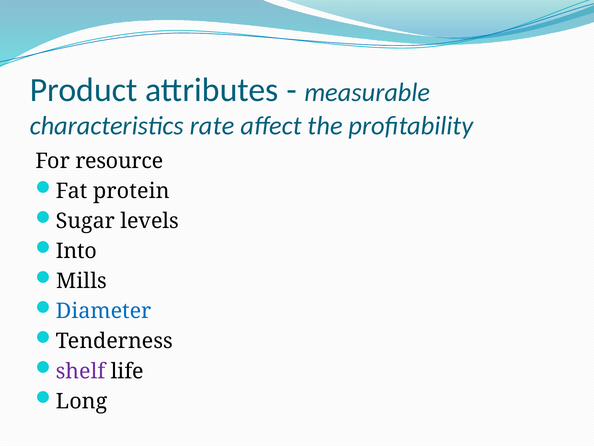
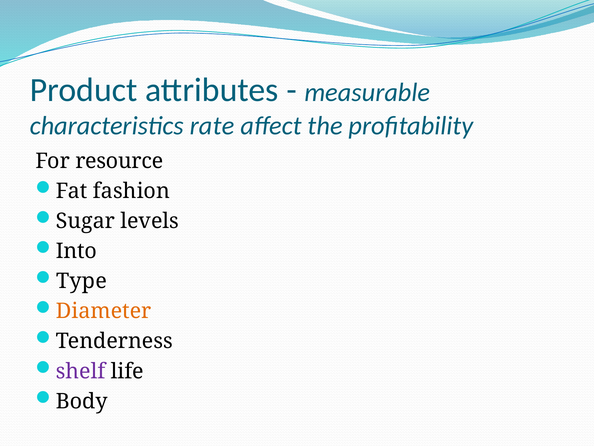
protein: protein -> fashion
Mills: Mills -> Type
Diameter colour: blue -> orange
Long: Long -> Body
